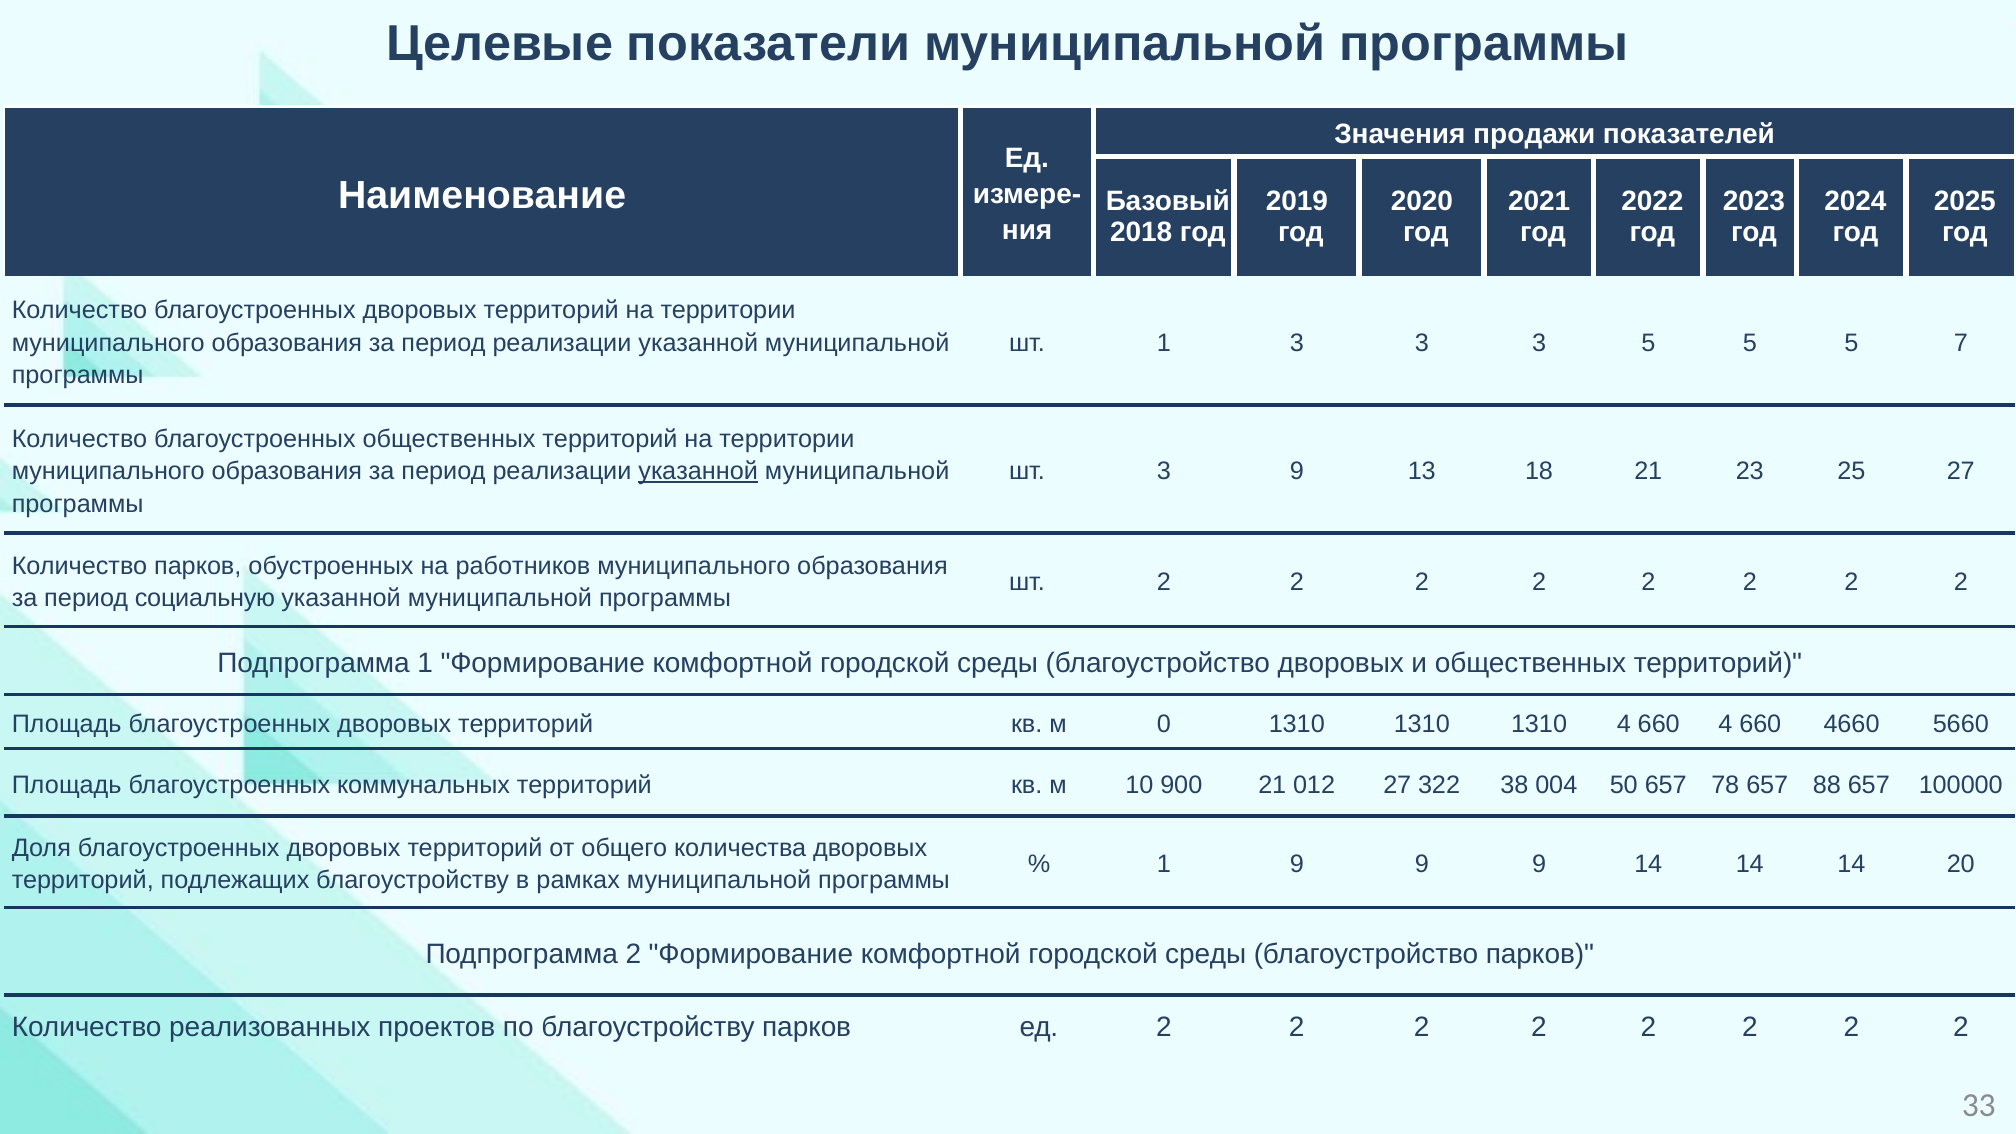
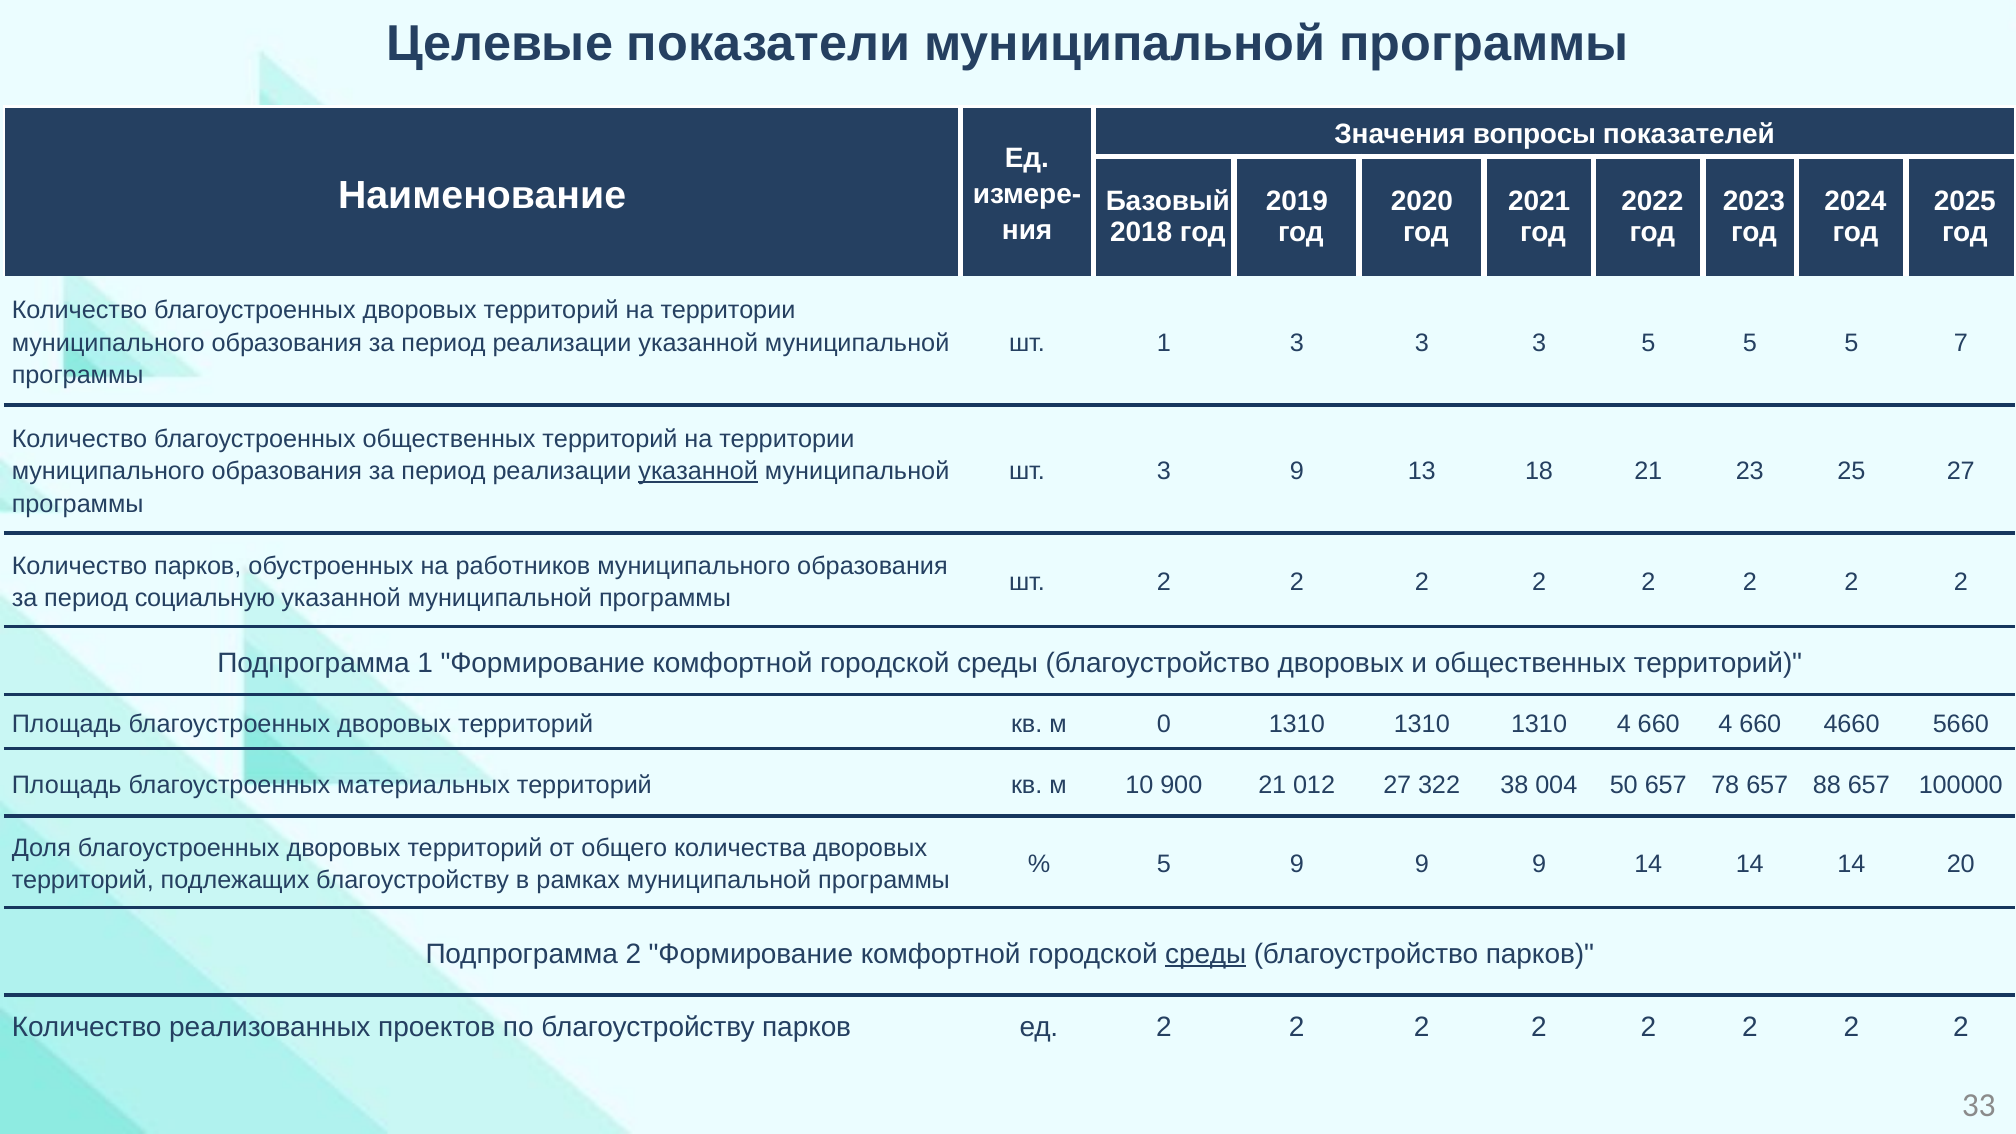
продажи: продажи -> вопросы
коммунальных: коммунальных -> материальных
1 at (1164, 864): 1 -> 5
среды at (1206, 954) underline: none -> present
